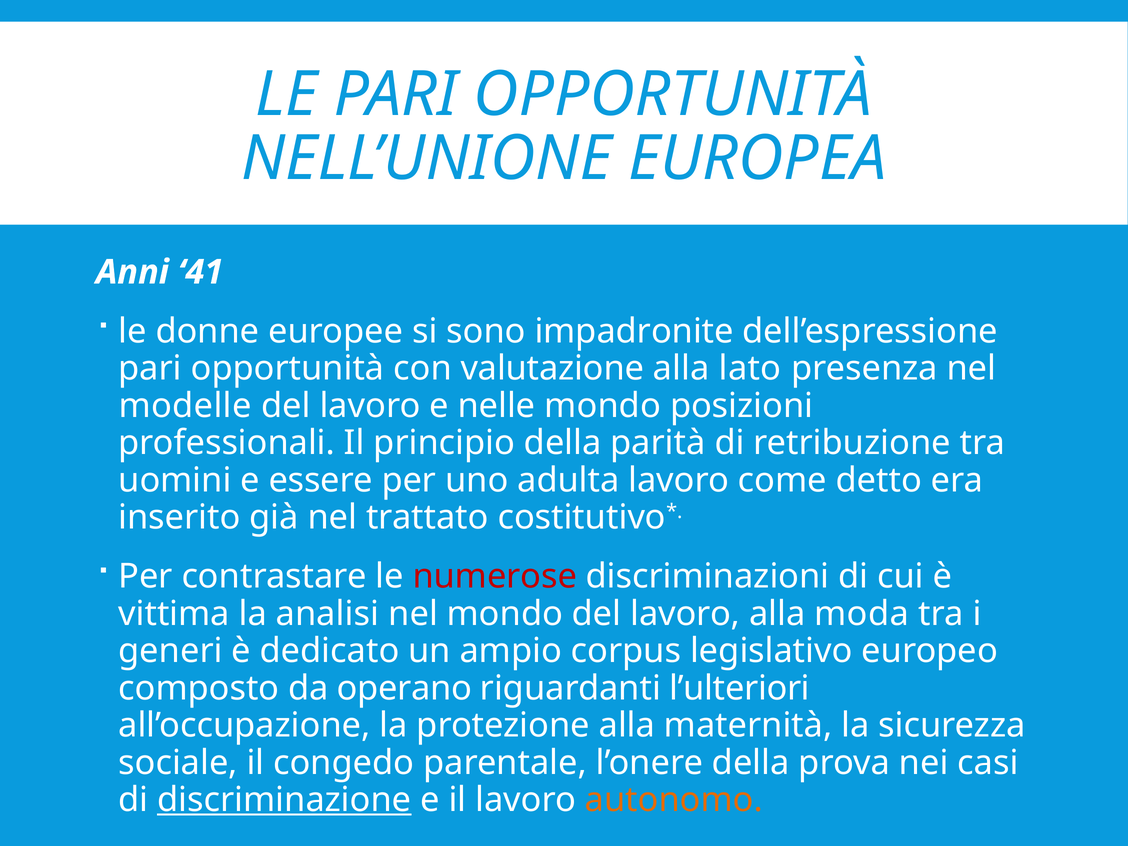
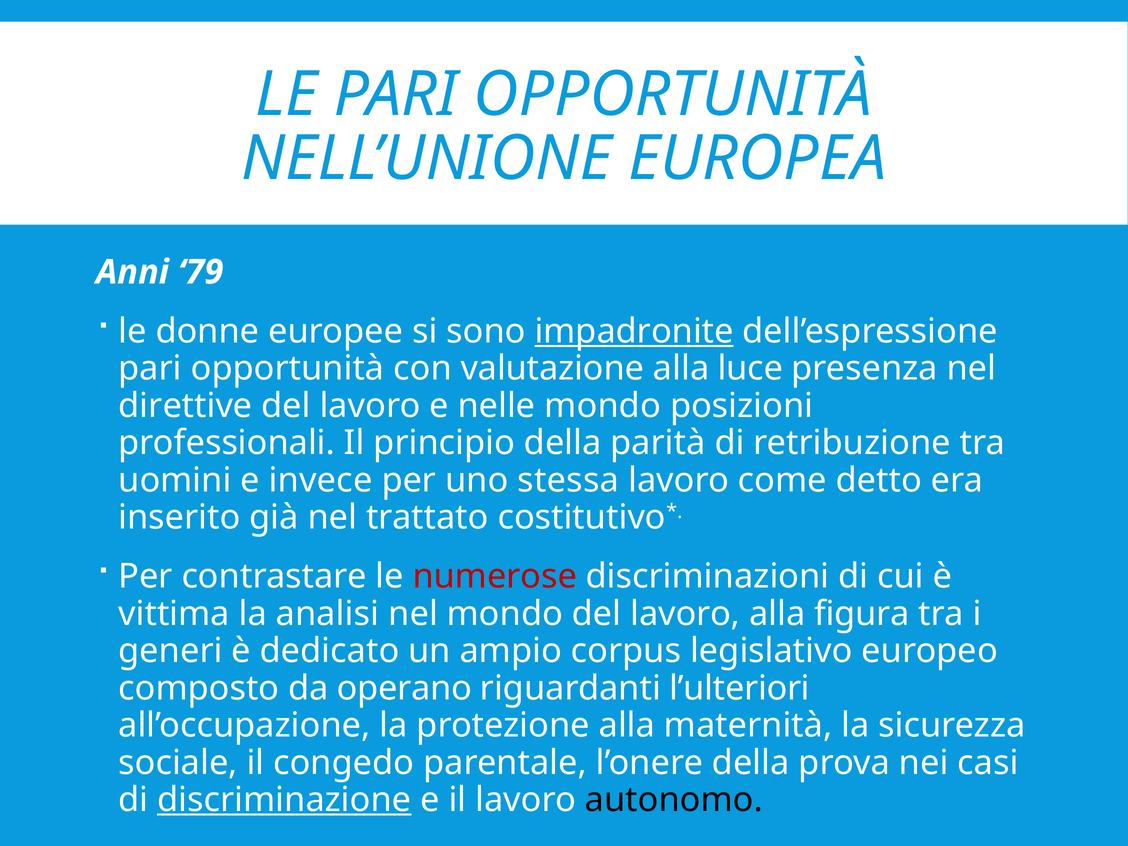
41: 41 -> 79
impadronite underline: none -> present
lato: lato -> luce
modelle: modelle -> direttive
essere: essere -> invece
adulta: adulta -> stessa
moda: moda -> figura
autonomo colour: orange -> black
